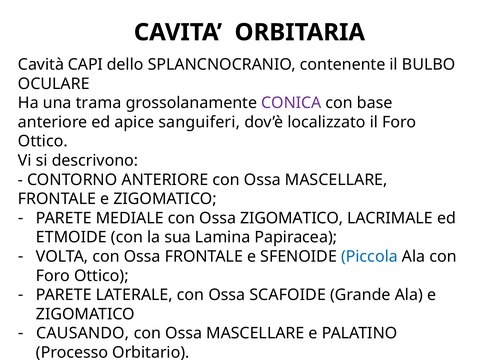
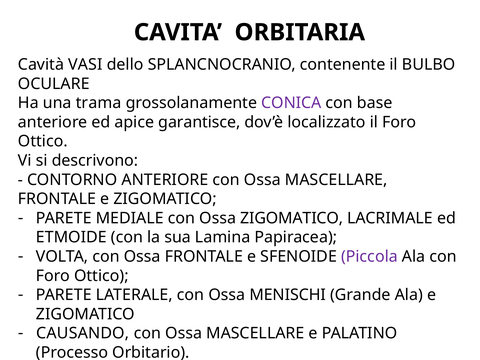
CAPI: CAPI -> VASI
sanguiferi: sanguiferi -> garantisce
Piccola colour: blue -> purple
SCAFOIDE: SCAFOIDE -> MENISCHI
